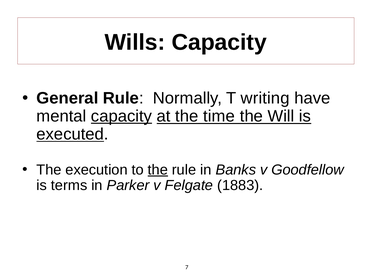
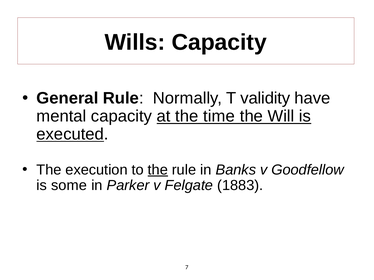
writing: writing -> validity
capacity at (121, 116) underline: present -> none
terms: terms -> some
